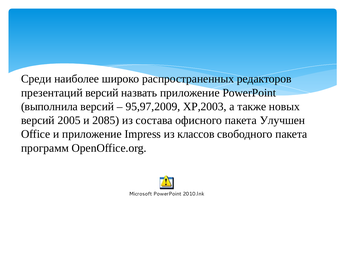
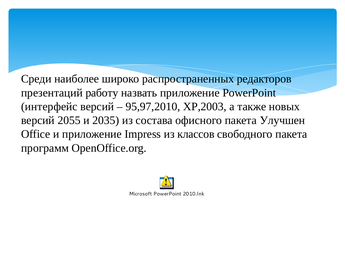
презентаций версий: версий -> работу
выполнила: выполнила -> интерфейс
95,97,2009: 95,97,2009 -> 95,97,2010
2005: 2005 -> 2055
2085: 2085 -> 2035
